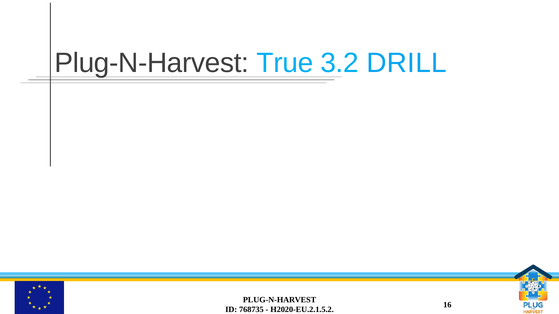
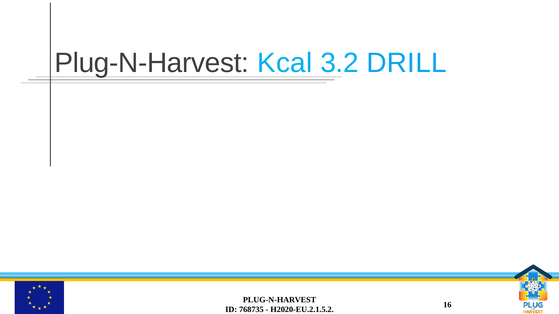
True: True -> Kcal
